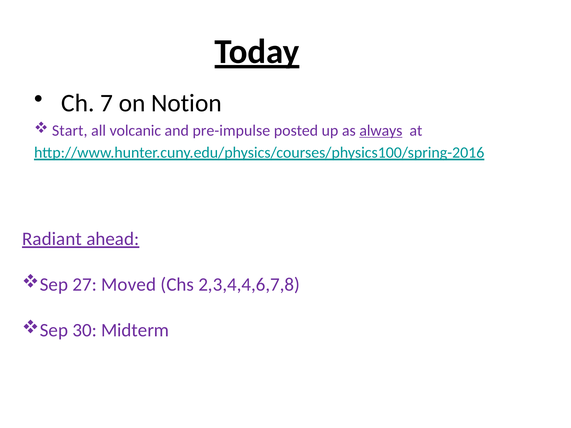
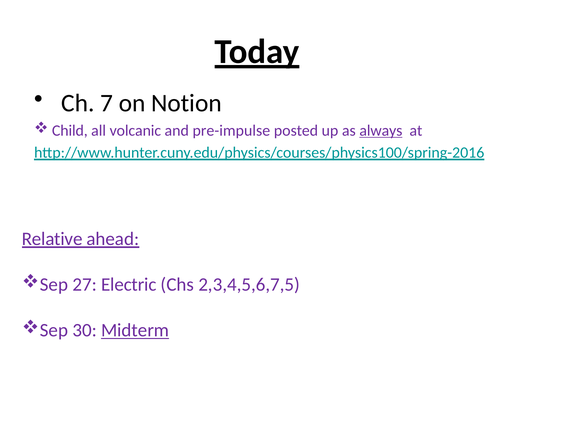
Start: Start -> Child
Radiant: Radiant -> Relative
Moved: Moved -> Electric
2,3,4,4,6,7,8: 2,3,4,4,6,7,8 -> 2,3,4,5,6,7,5
Midterm underline: none -> present
